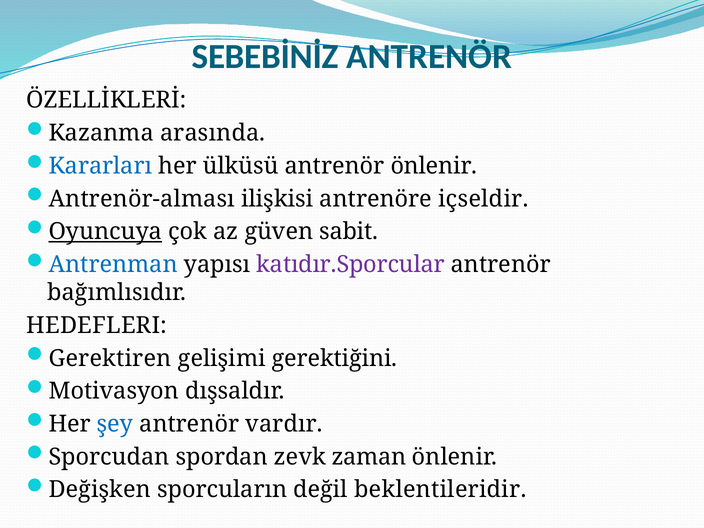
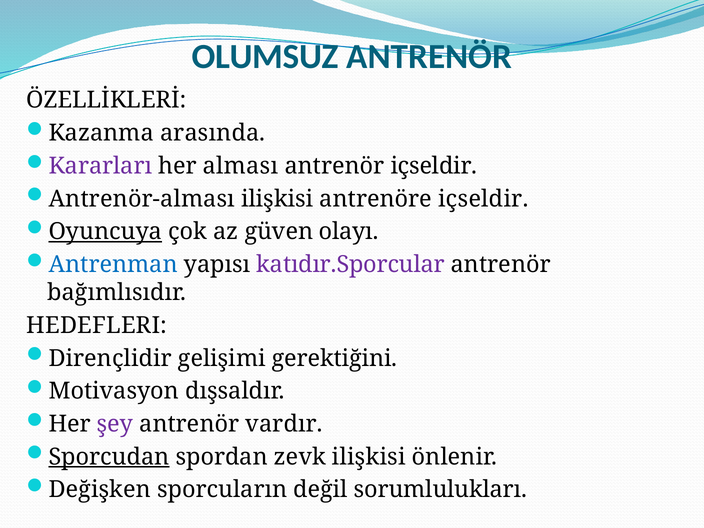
SEBEBİNİZ: SEBEBİNİZ -> OLUMSUZ
Kararları colour: blue -> purple
ülküsü: ülküsü -> alması
antrenör önlenir: önlenir -> içseldir
sabit: sabit -> olayı
Gerektiren: Gerektiren -> Dirençlidir
şey colour: blue -> purple
Sporcudan underline: none -> present
zevk zaman: zaman -> ilişkisi
beklentileridir: beklentileridir -> sorumlulukları
